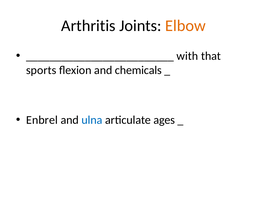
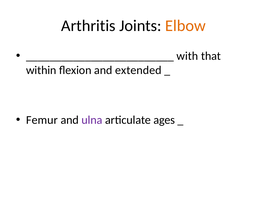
sports: sports -> within
chemicals: chemicals -> extended
Enbrel: Enbrel -> Femur
ulna colour: blue -> purple
